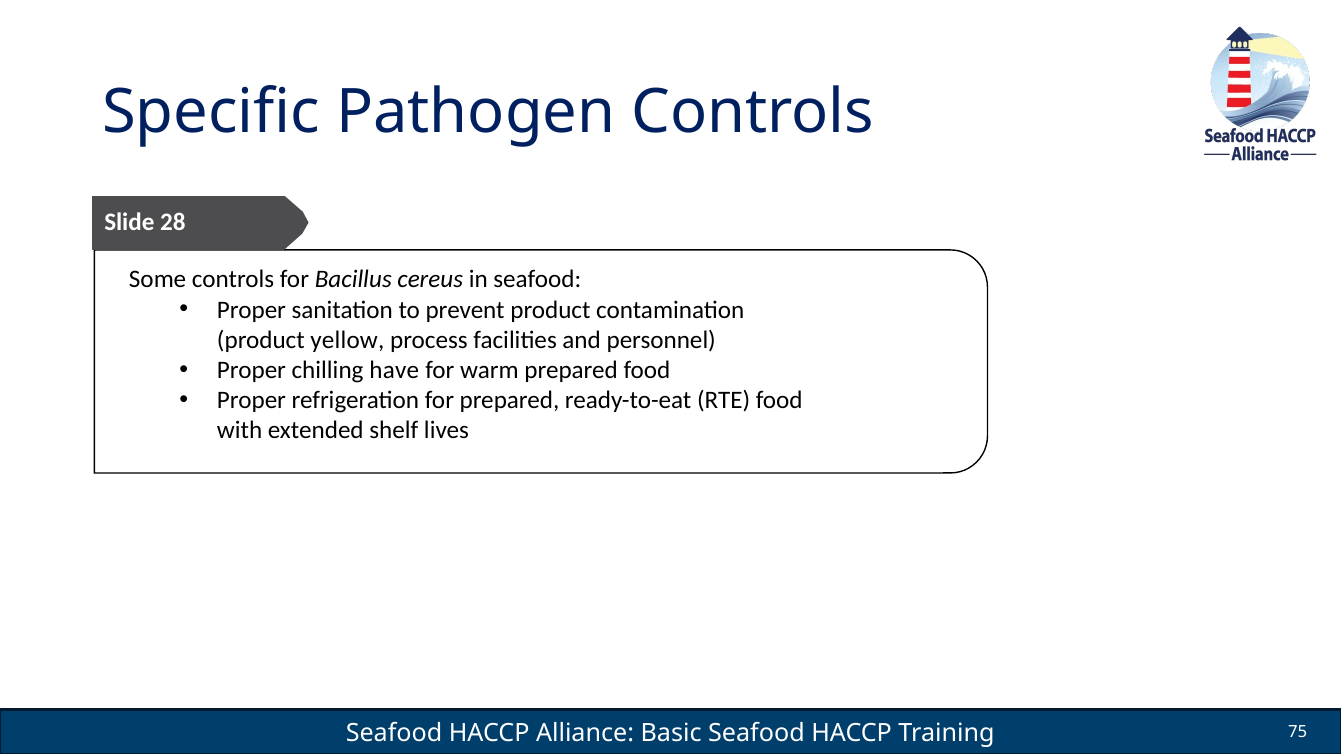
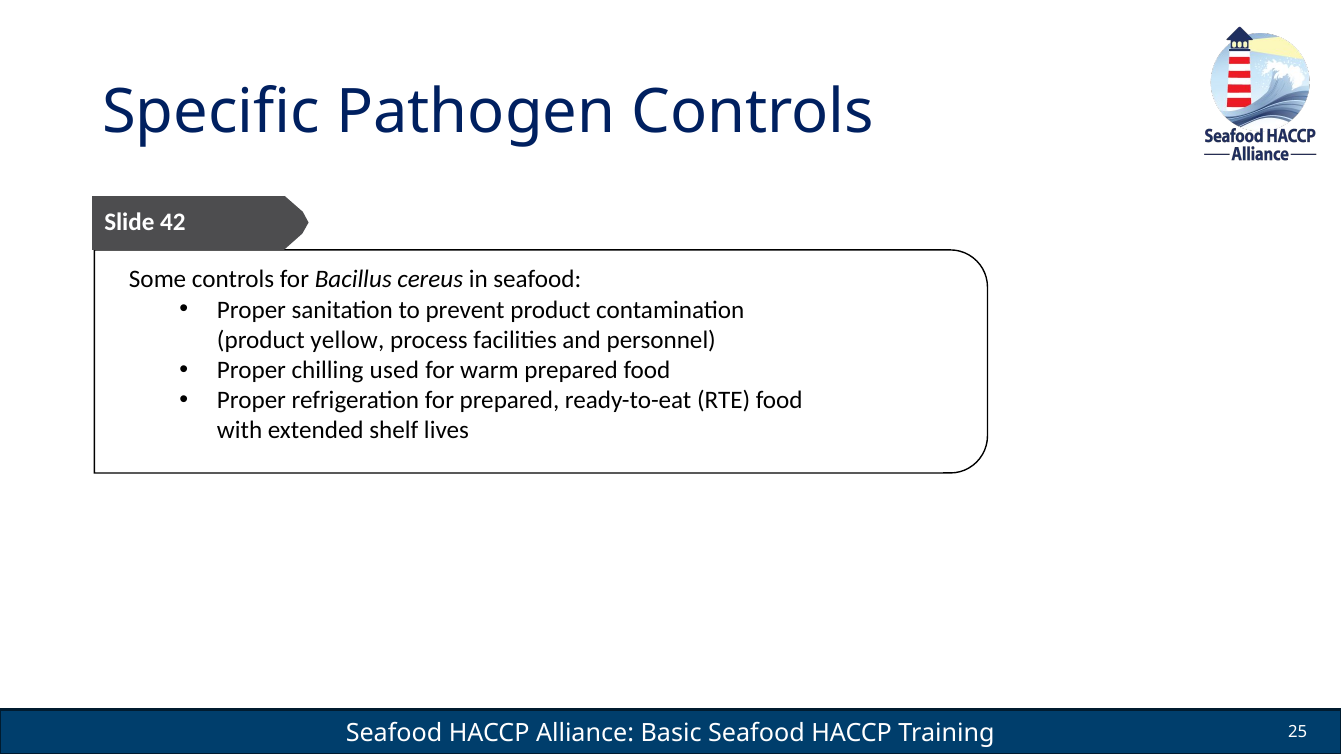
28: 28 -> 42
have: have -> used
75: 75 -> 25
